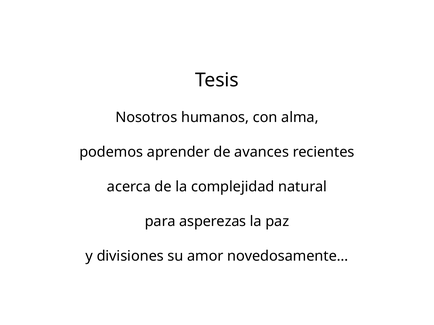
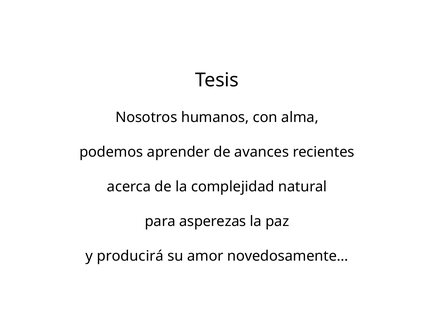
divisiones: divisiones -> producirá
